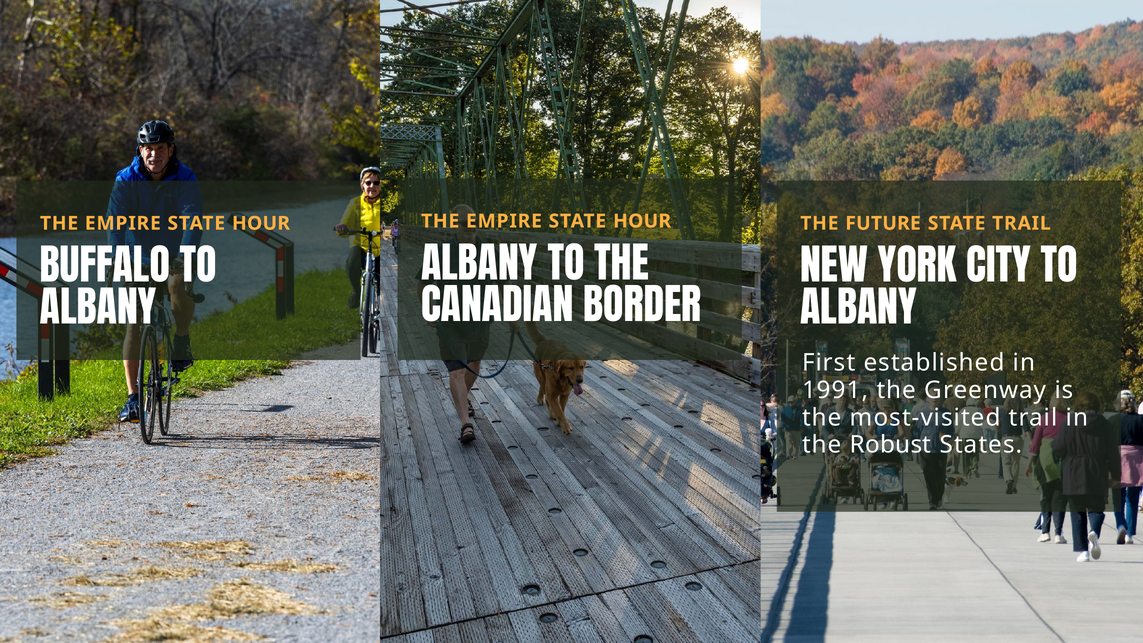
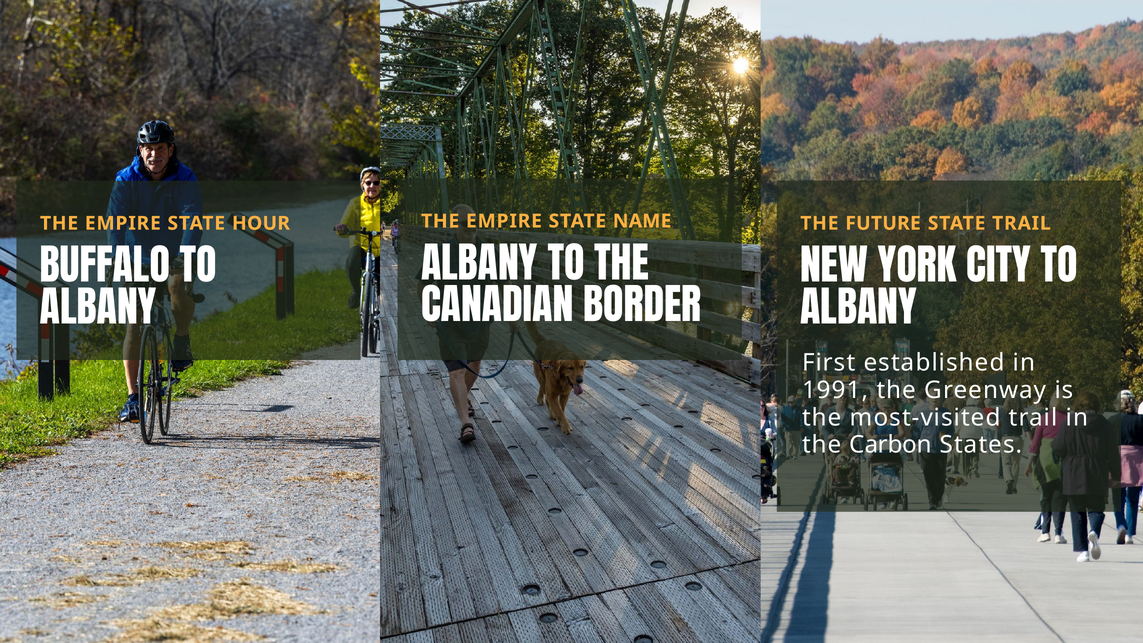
HOUR at (642, 221): HOUR -> NAME
Robust: Robust -> Carbon
